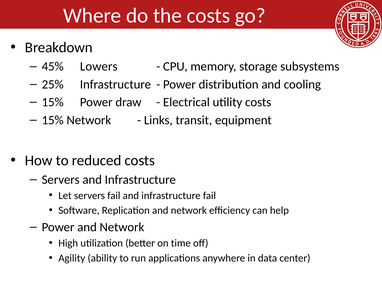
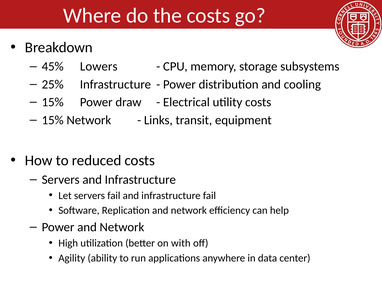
time: time -> with
